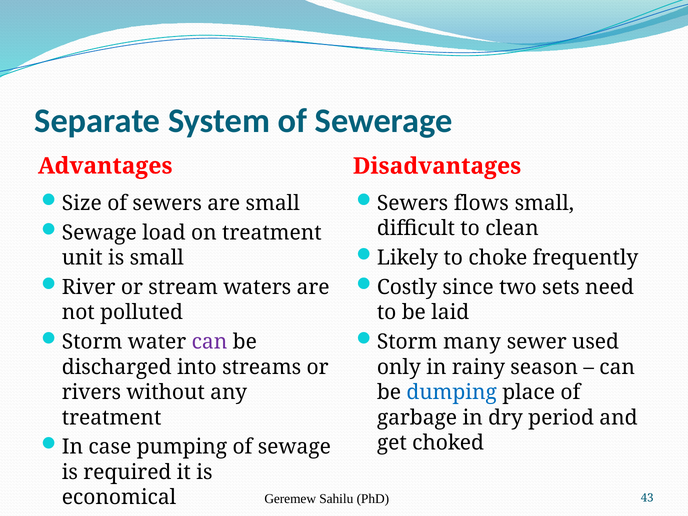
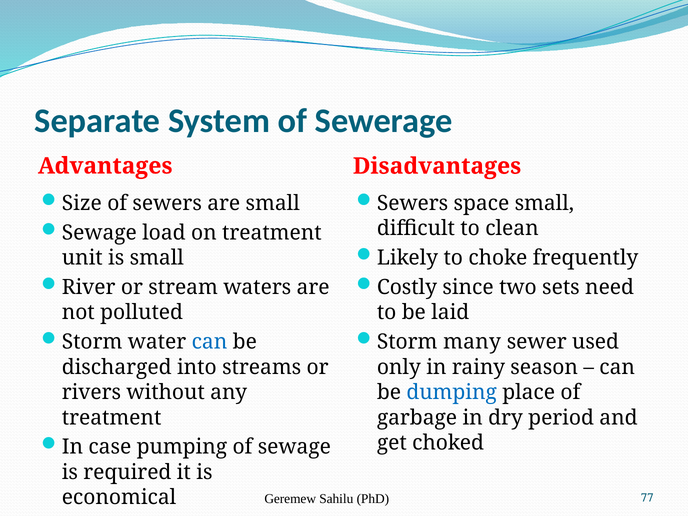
flows: flows -> space
can at (210, 342) colour: purple -> blue
43: 43 -> 77
